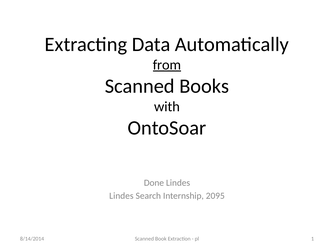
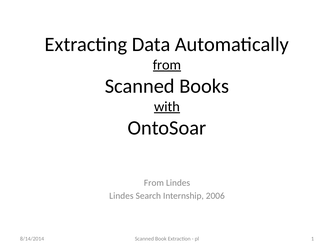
with underline: none -> present
Done at (154, 183): Done -> From
2095: 2095 -> 2006
